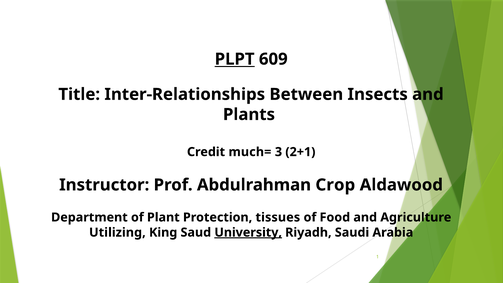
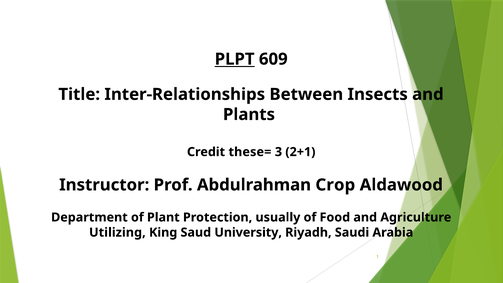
much=: much= -> these=
tissues: tissues -> usually
University underline: present -> none
